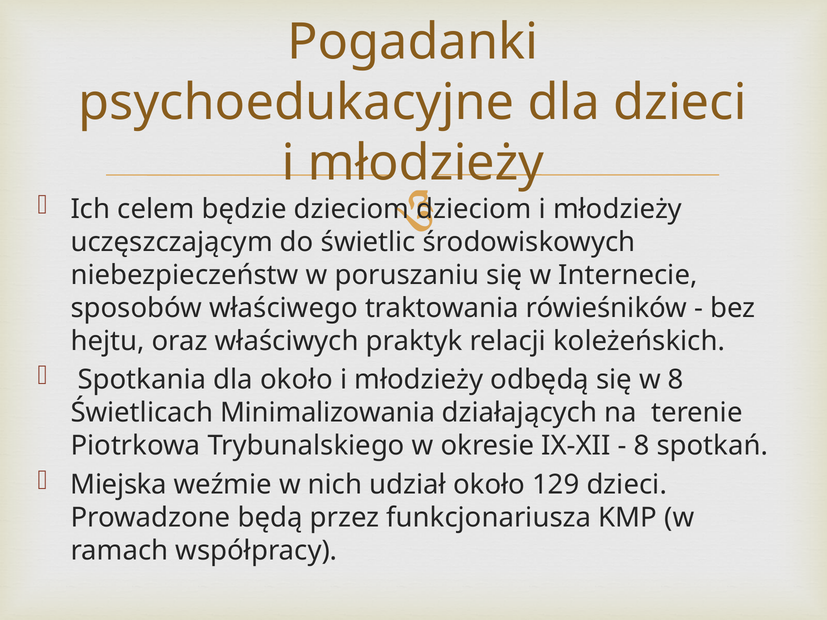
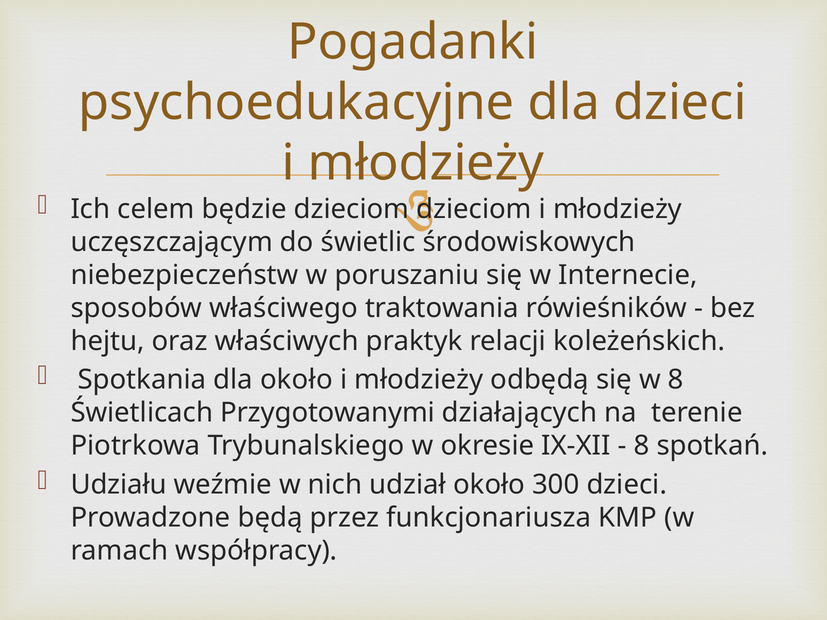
Minimalizowania: Minimalizowania -> Przygotowanymi
Miejska: Miejska -> Udziału
129: 129 -> 300
